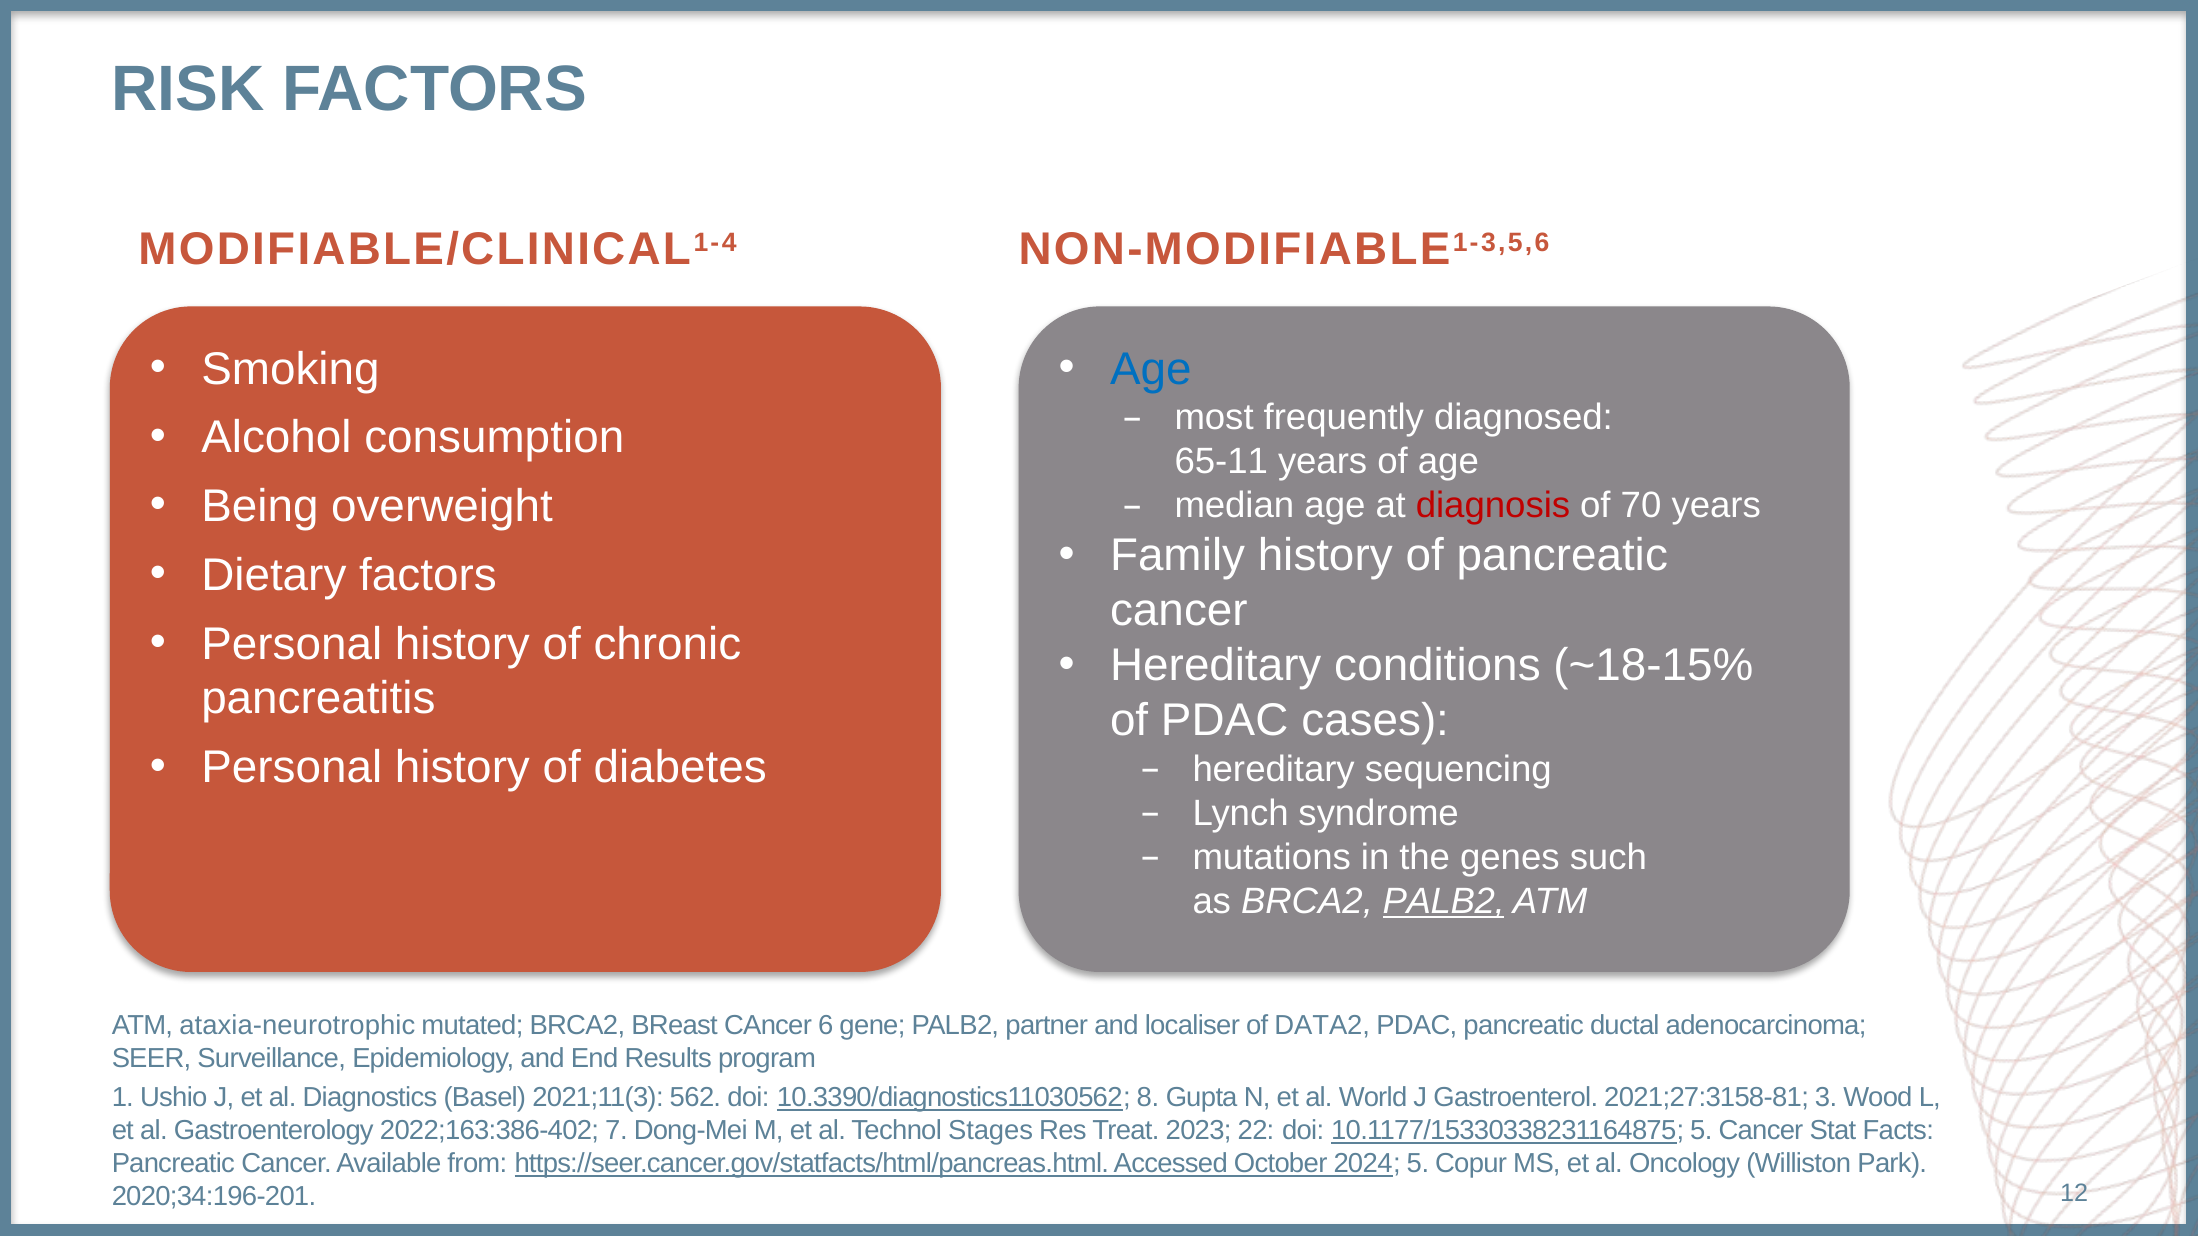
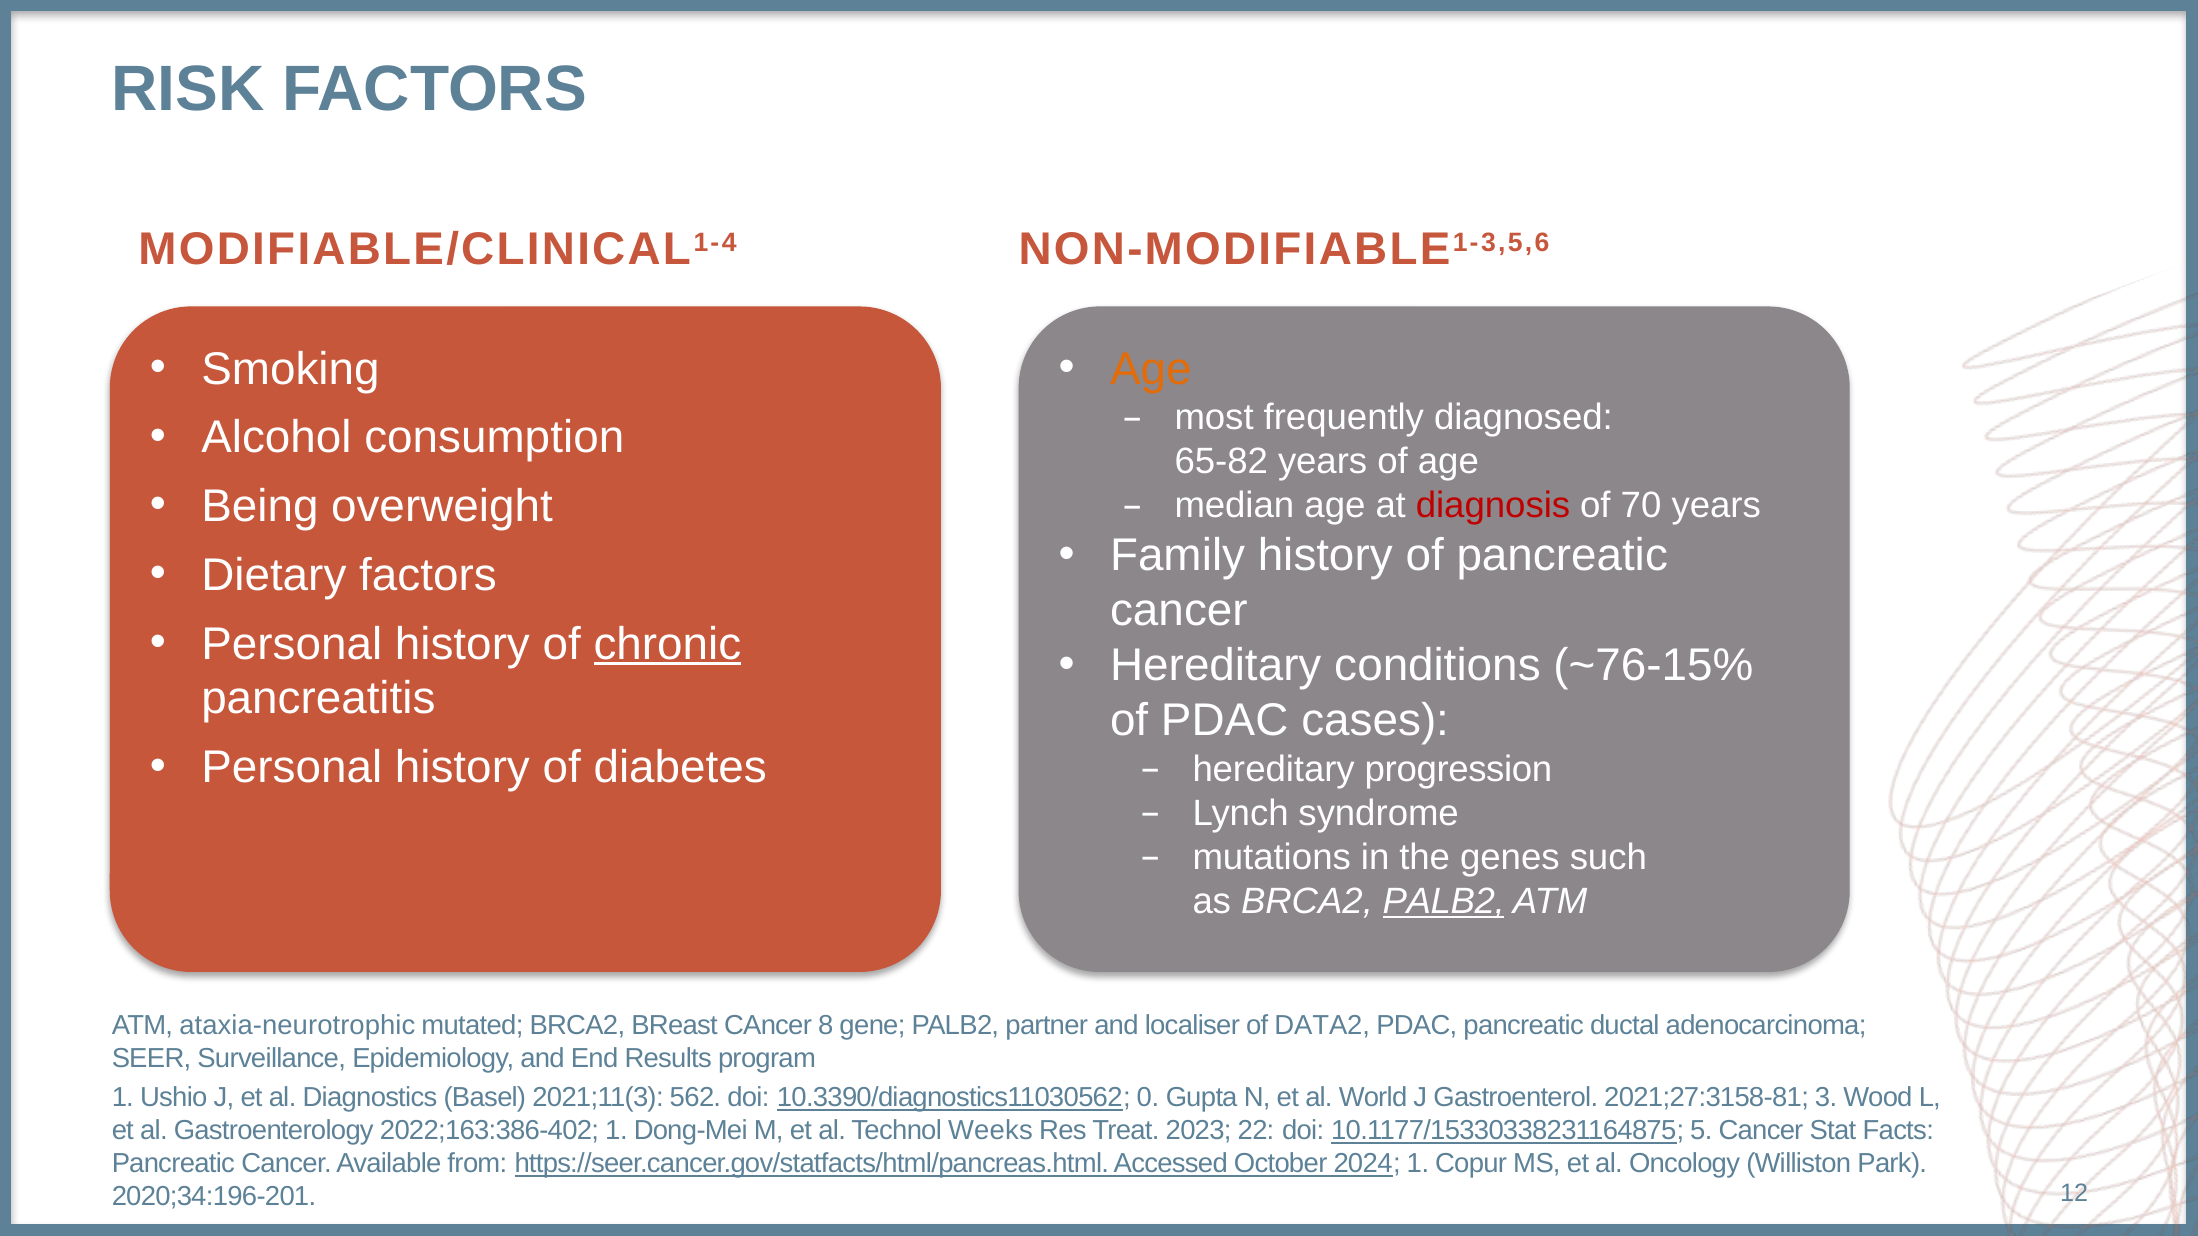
Age at (1151, 369) colour: blue -> orange
65-11: 65-11 -> 65-82
chronic underline: none -> present
~18-15%: ~18-15% -> ~76-15%
sequencing: sequencing -> progression
6: 6 -> 8
8: 8 -> 0
2022;163:386-402 7: 7 -> 1
Stages: Stages -> Weeks
2024 5: 5 -> 1
